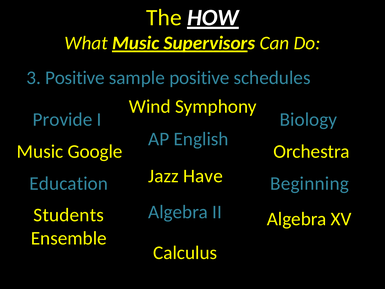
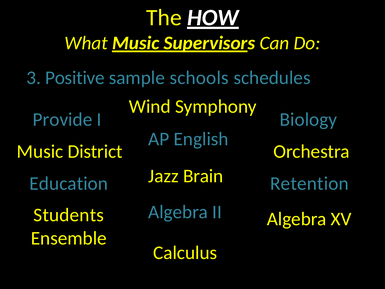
sample positive: positive -> schools
Google: Google -> District
Have: Have -> Brain
Beginning: Beginning -> Retention
